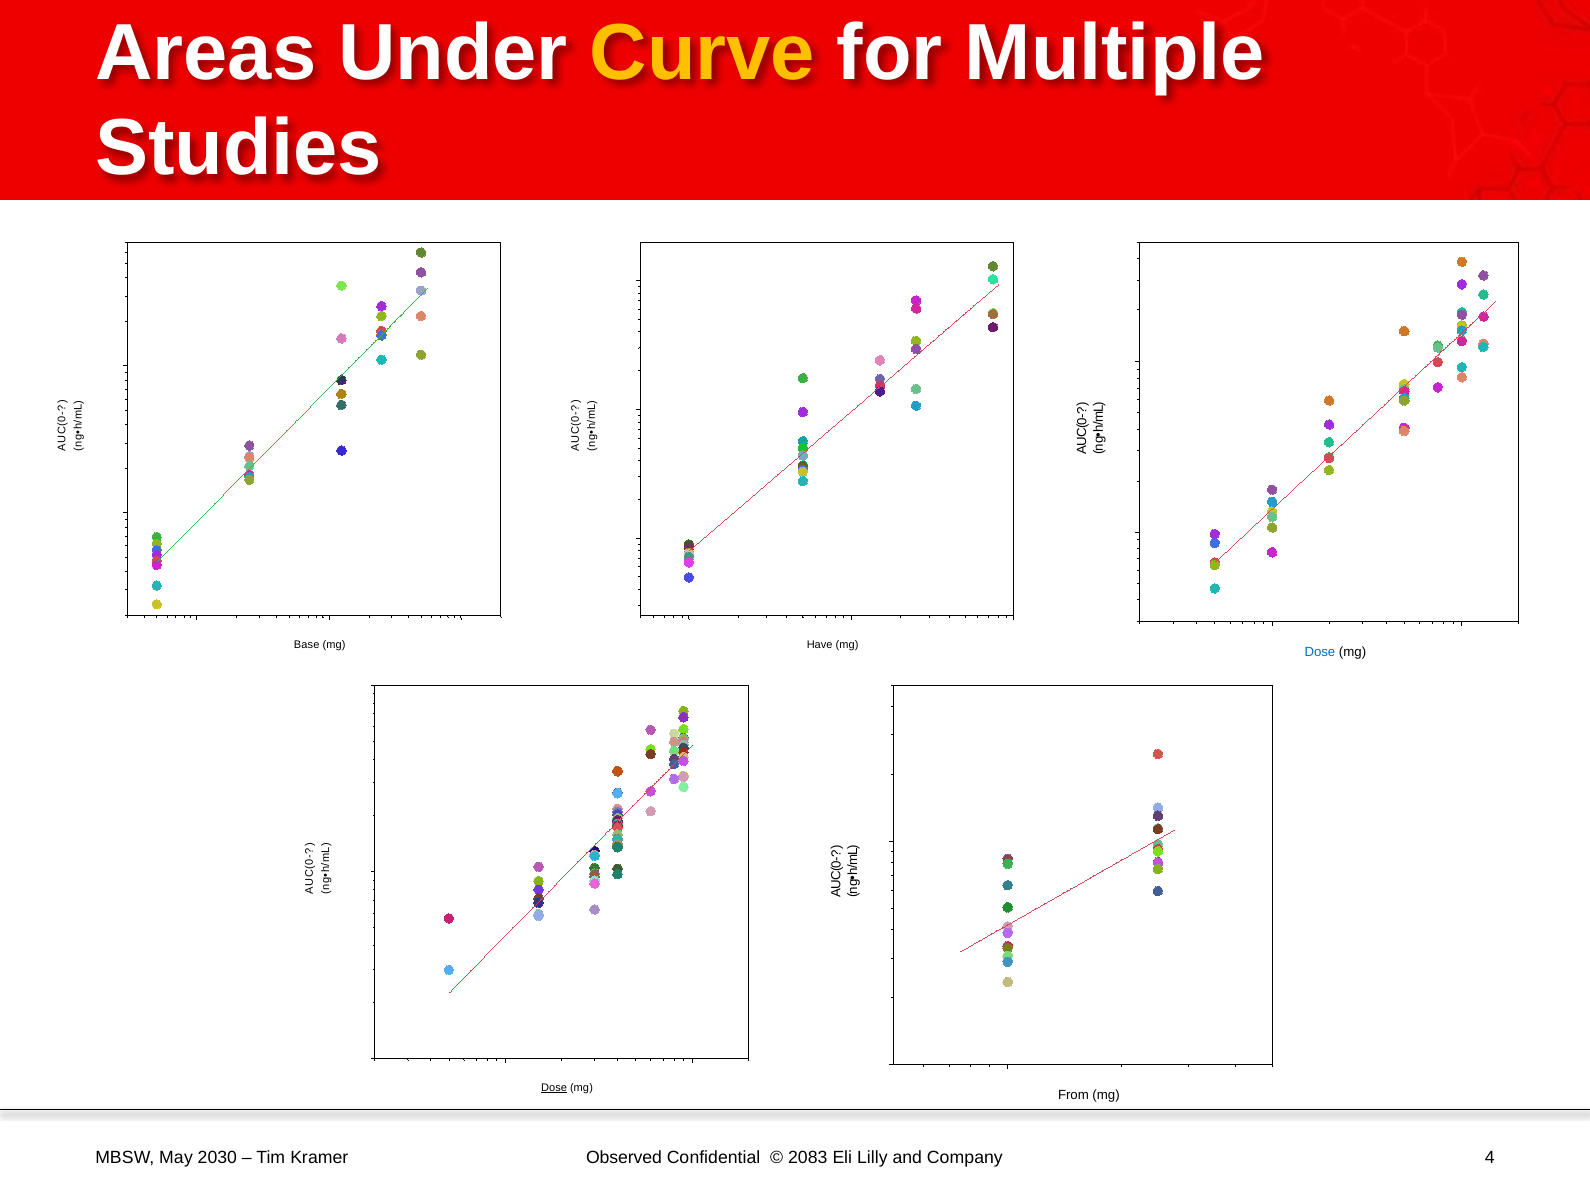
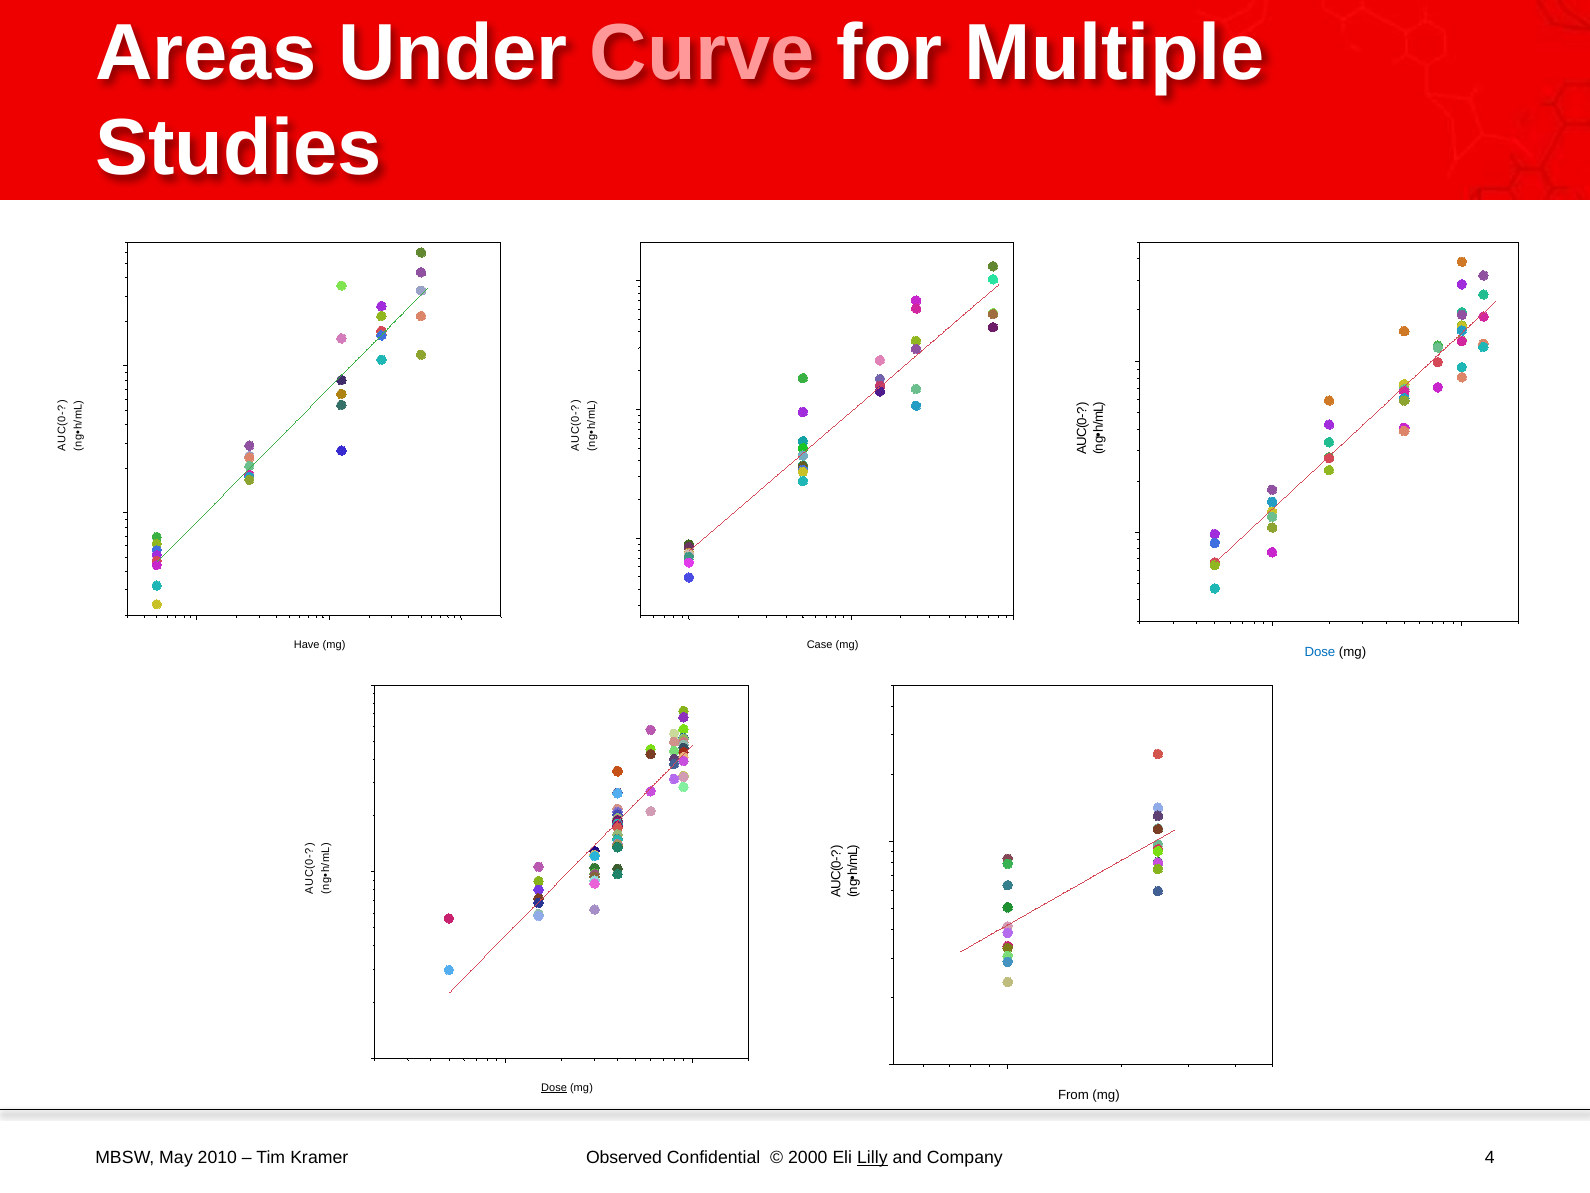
Curve colour: yellow -> pink
Base: Base -> Have
Have: Have -> Case
2030: 2030 -> 2010
2083: 2083 -> 2000
Lilly underline: none -> present
